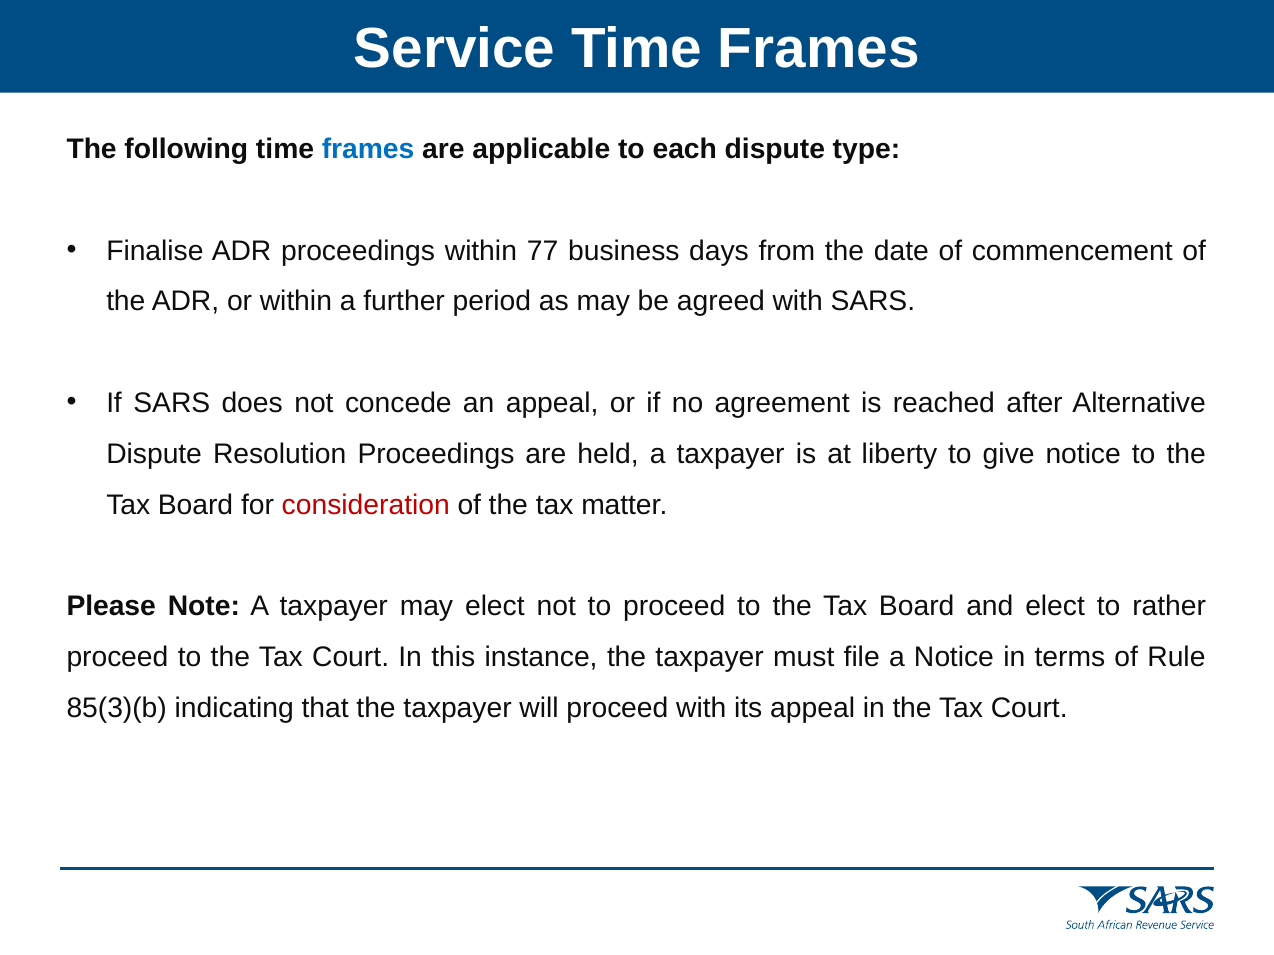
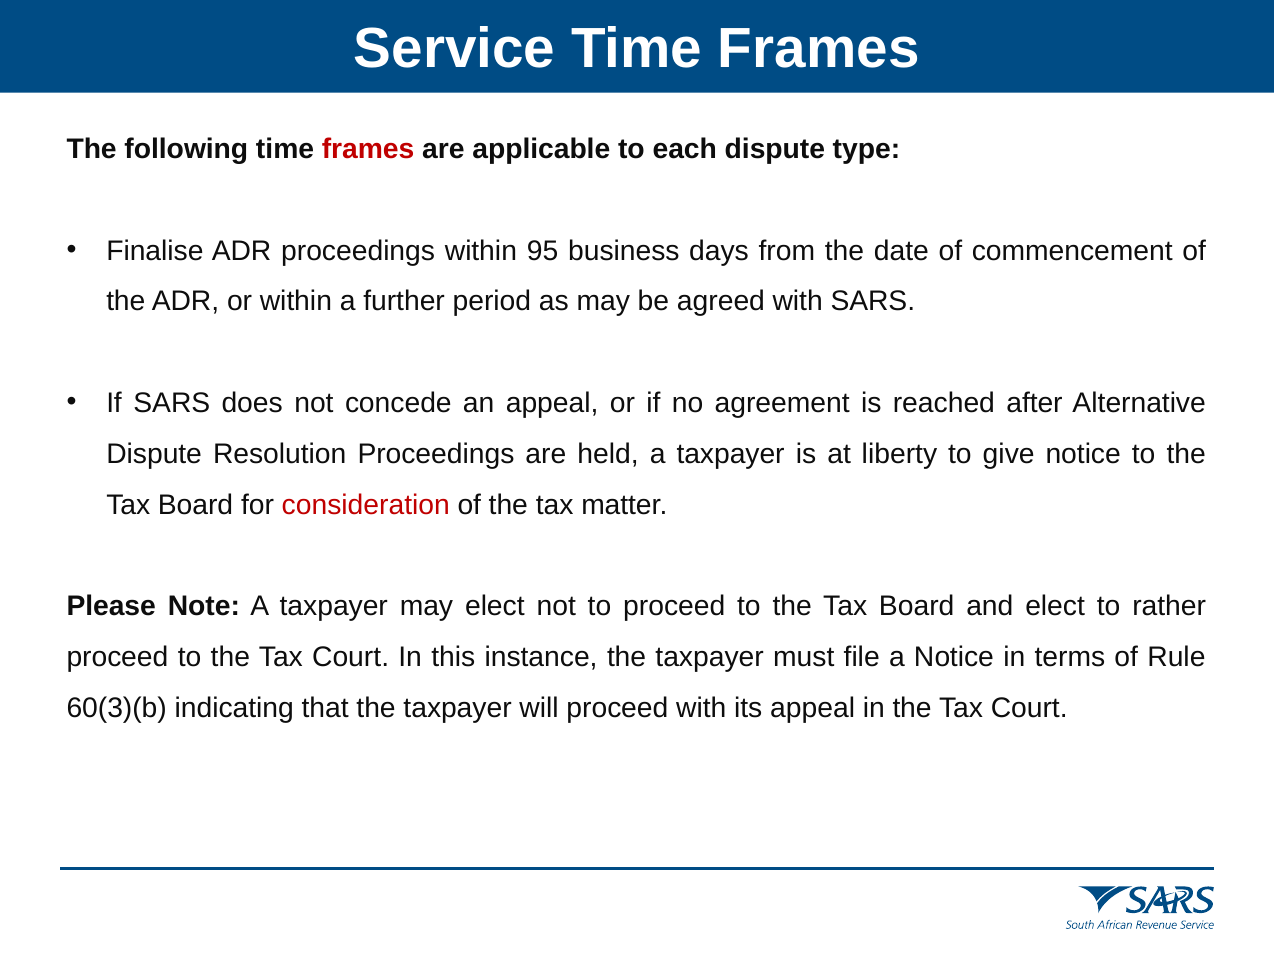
frames at (368, 149) colour: blue -> red
77: 77 -> 95
85(3)(b: 85(3)(b -> 60(3)(b
